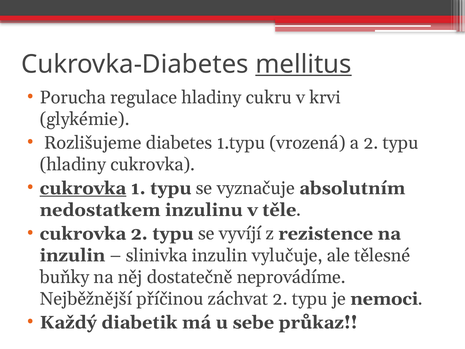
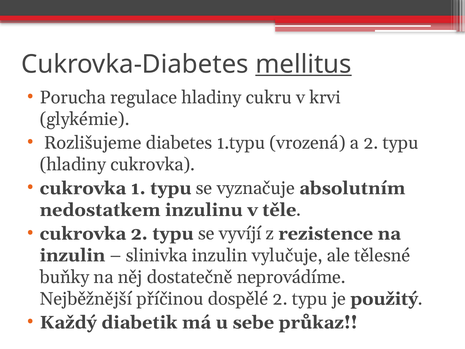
cukrovka at (83, 188) underline: present -> none
záchvat: záchvat -> dospělé
nemoci: nemoci -> použitý
